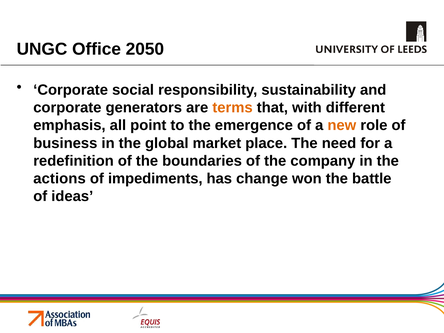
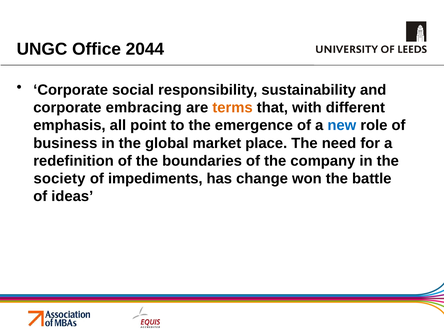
2050: 2050 -> 2044
generators: generators -> embracing
new colour: orange -> blue
actions: actions -> society
